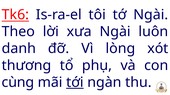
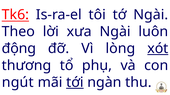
danh: danh -> động
xót underline: none -> present
cùng: cùng -> ngút
